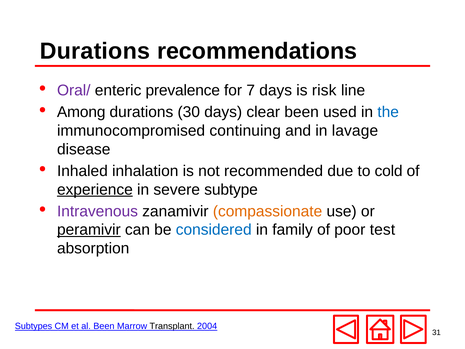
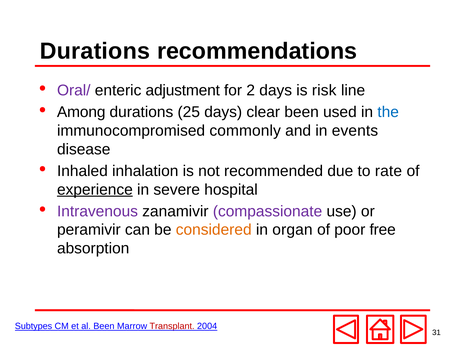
prevalence: prevalence -> adjustment
7: 7 -> 2
30: 30 -> 25
continuing: continuing -> commonly
lavage: lavage -> events
cold: cold -> rate
subtype: subtype -> hospital
compassionate colour: orange -> purple
peramivir underline: present -> none
considered colour: blue -> orange
family: family -> organ
test: test -> free
Transplant colour: black -> red
